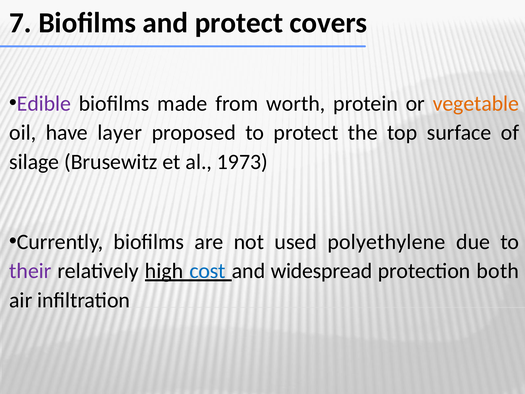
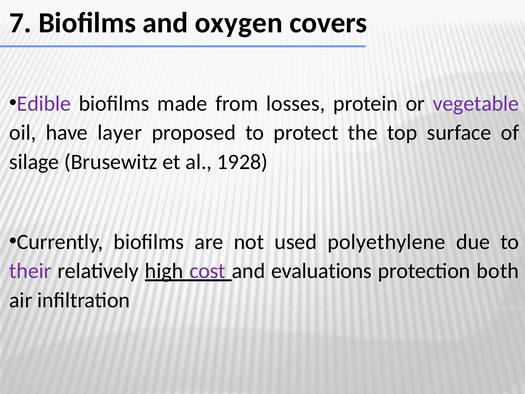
and protect: protect -> oxygen
worth: worth -> losses
vegetable colour: orange -> purple
1973: 1973 -> 1928
cost colour: blue -> purple
widespread: widespread -> evaluations
